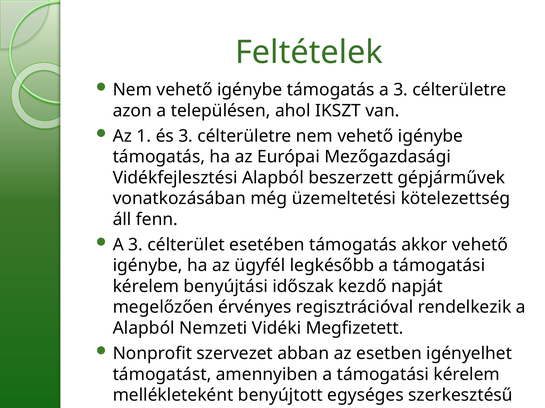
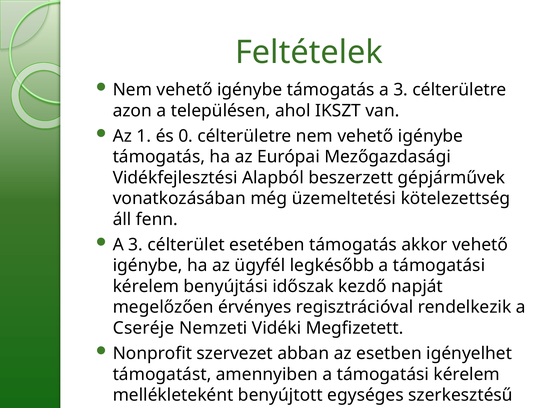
és 3: 3 -> 0
Alapból at (144, 329): Alapból -> Cseréje
